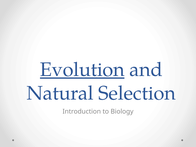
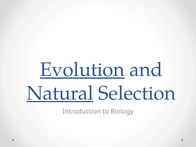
Natural underline: none -> present
